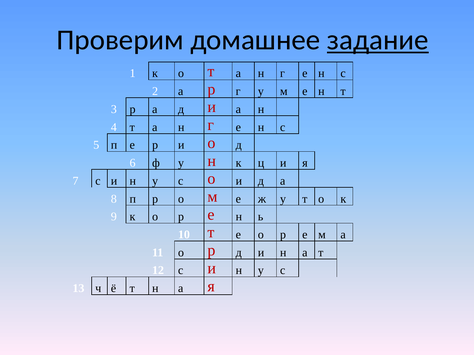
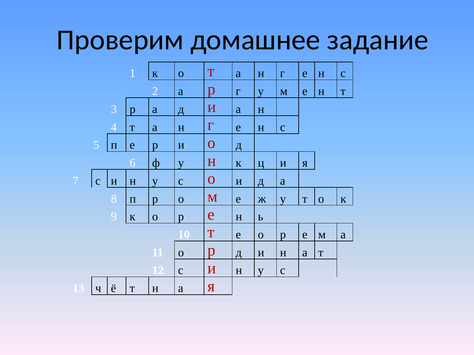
задание underline: present -> none
